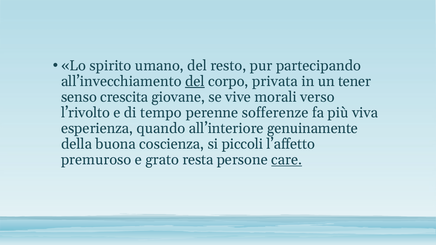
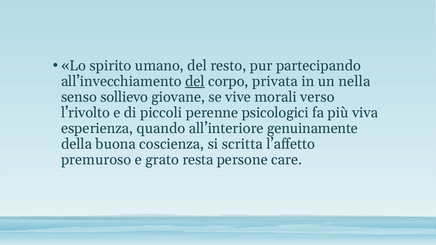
tener: tener -> nella
crescita: crescita -> sollievo
tempo: tempo -> piccoli
sofferenze: sofferenze -> psicologici
piccoli: piccoli -> scritta
care underline: present -> none
